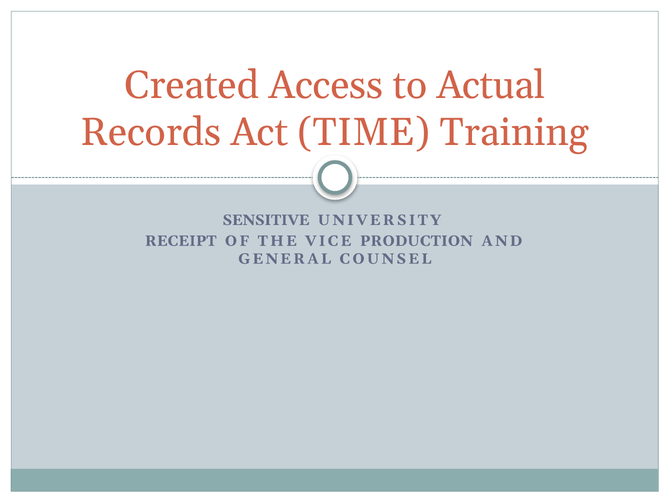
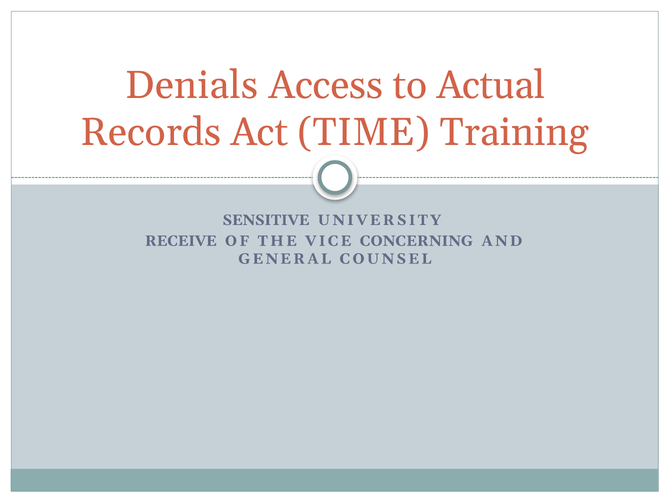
Created: Created -> Denials
RECEIPT: RECEIPT -> RECEIVE
PRODUCTION: PRODUCTION -> CONCERNING
